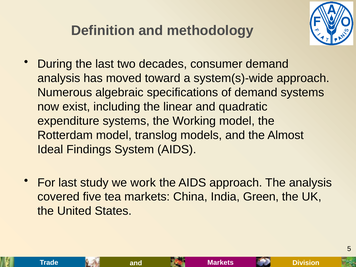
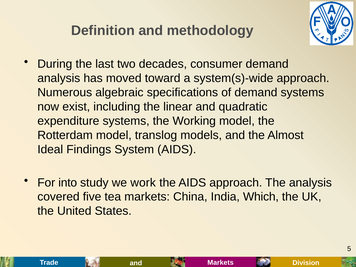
For last: last -> into
Green: Green -> Which
